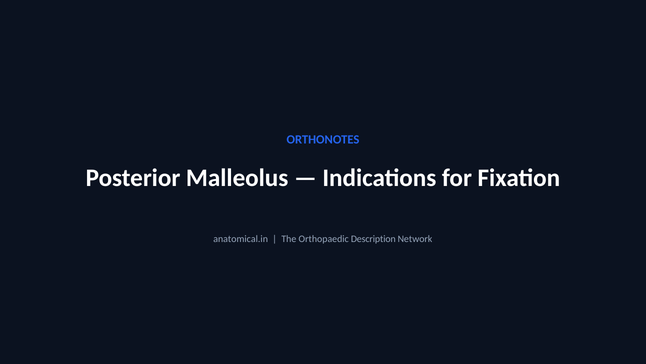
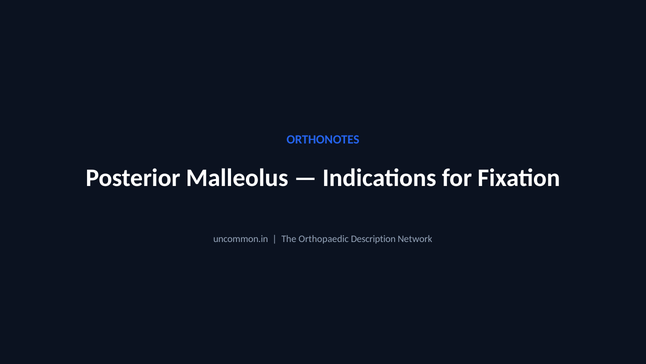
anatomical.in: anatomical.in -> uncommon.in
